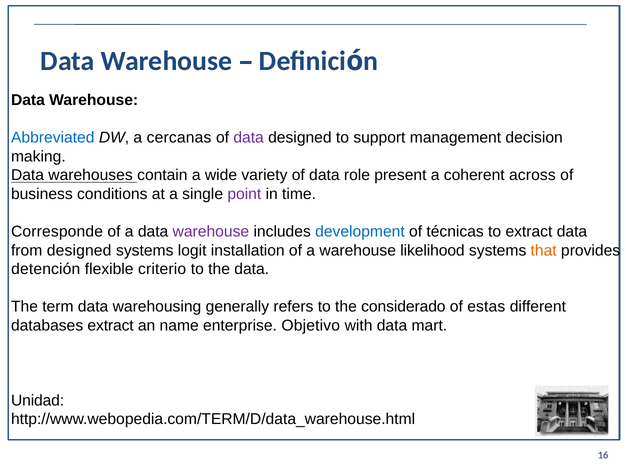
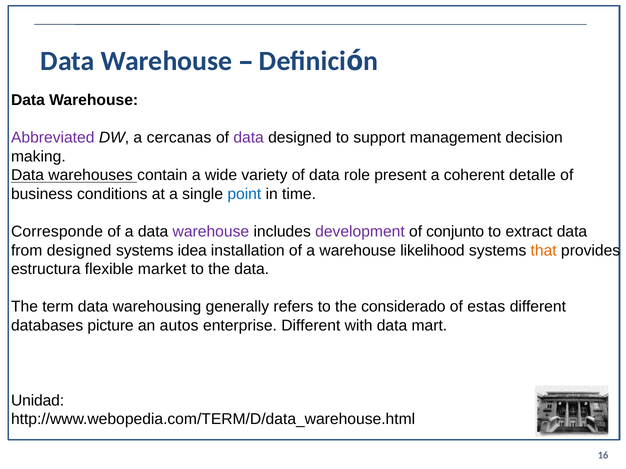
Abbreviated colour: blue -> purple
across: across -> detalle
point colour: purple -> blue
development colour: blue -> purple
técnicas: técnicas -> conjunto
logit: logit -> idea
detención: detención -> estructura
criterio: criterio -> market
databases extract: extract -> picture
name: name -> autos
enterprise Objetivo: Objetivo -> Different
